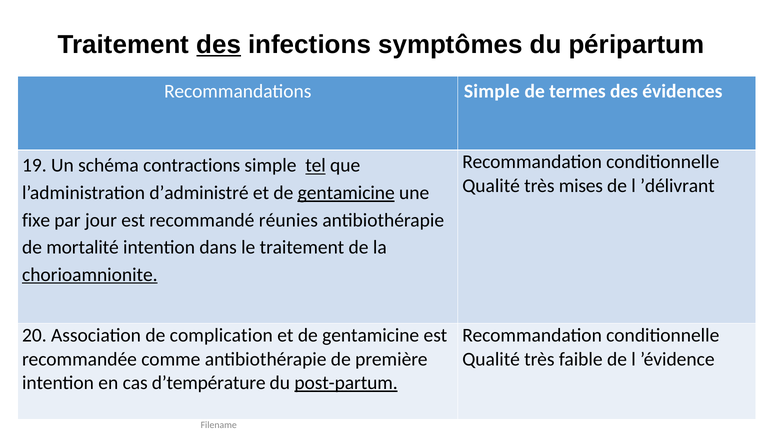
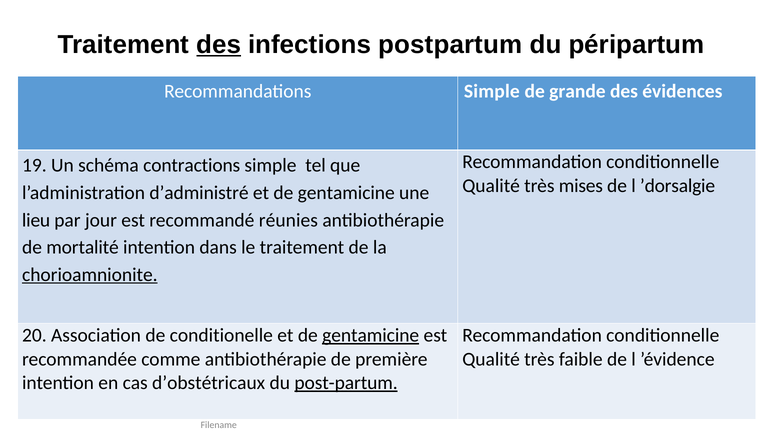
symptômes: symptômes -> postpartum
termes: termes -> grande
tel underline: present -> none
’délivrant: ’délivrant -> ’dorsalgie
gentamicine at (346, 193) underline: present -> none
fixe: fixe -> lieu
complication: complication -> conditionelle
gentamicine at (371, 335) underline: none -> present
d’température: d’température -> d’obstétricaux
